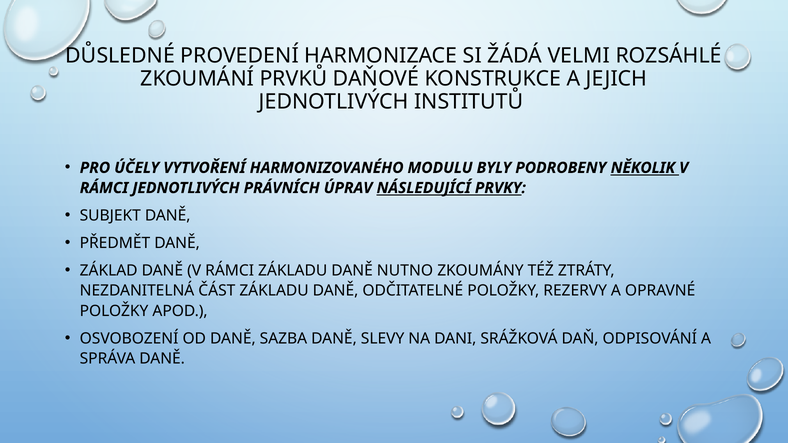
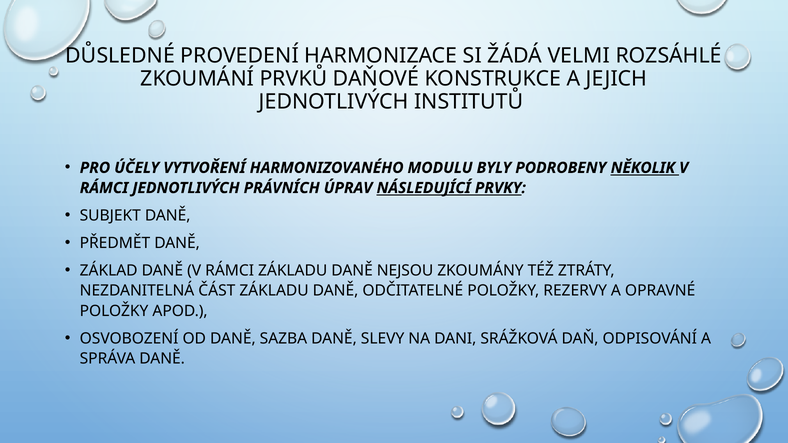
NUTNO: NUTNO -> NEJSOU
